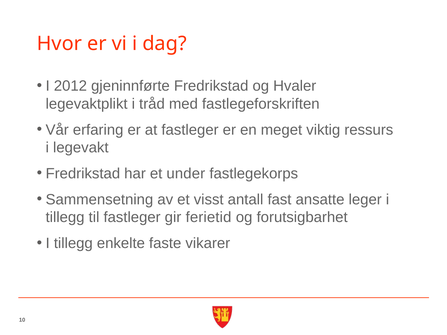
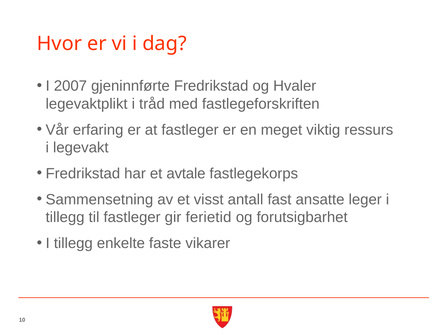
2012: 2012 -> 2007
under: under -> avtale
